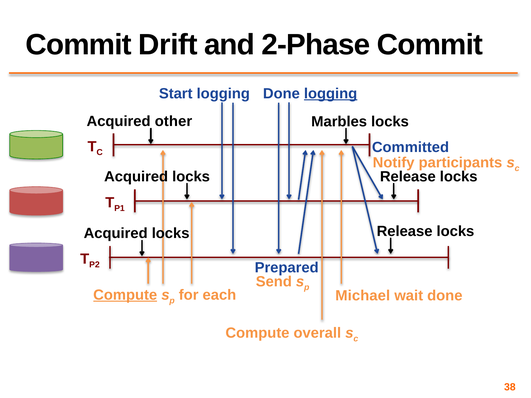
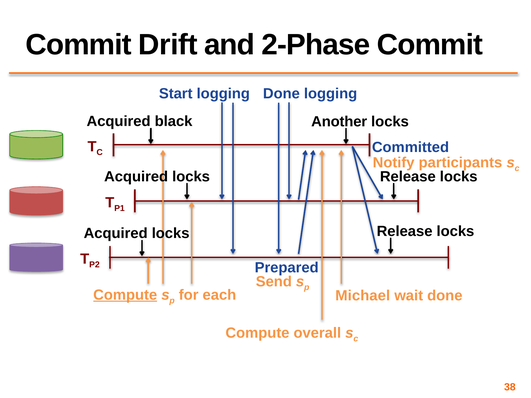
logging at (331, 94) underline: present -> none
other: other -> black
Marbles: Marbles -> Another
